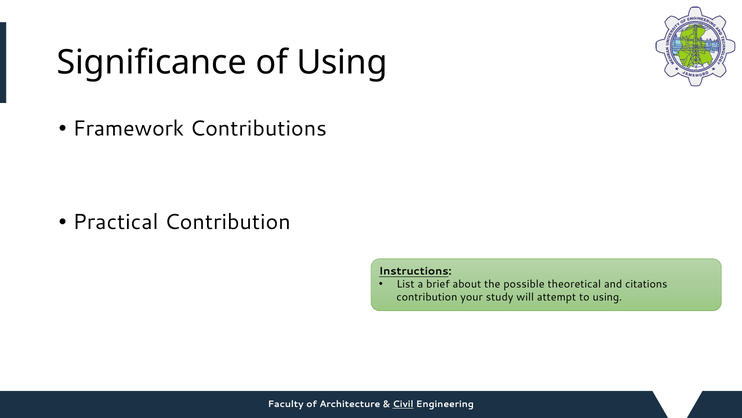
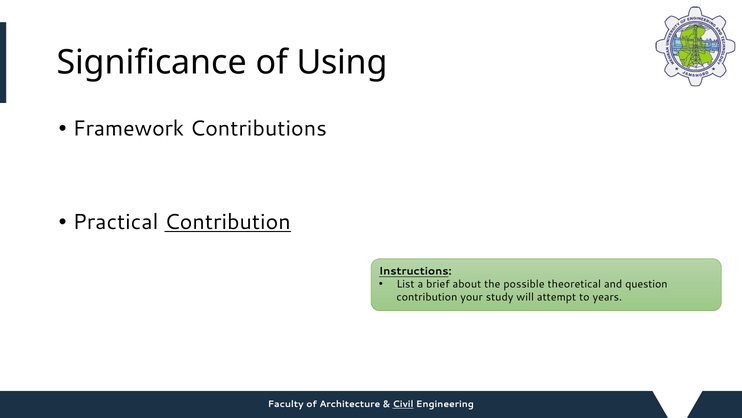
Contribution at (228, 222) underline: none -> present
citations: citations -> question
to using: using -> years
